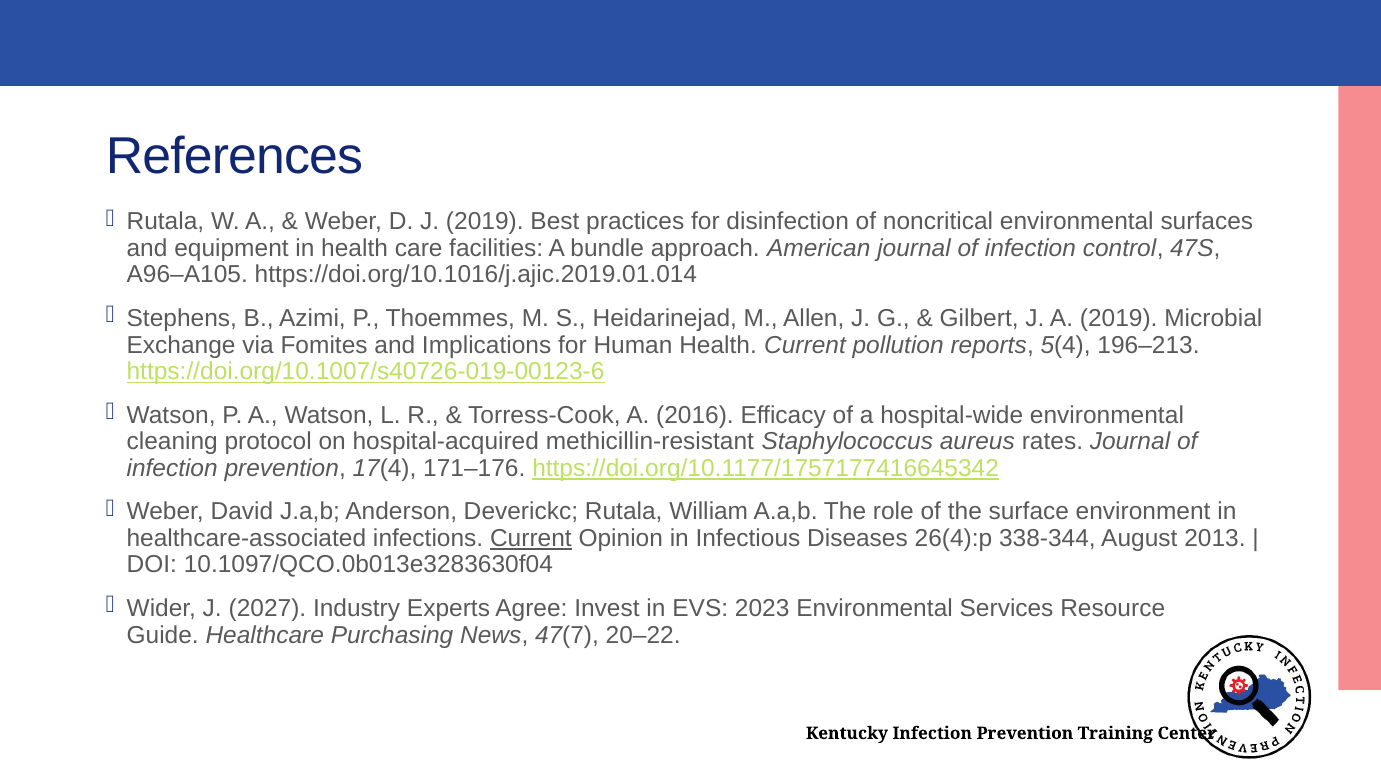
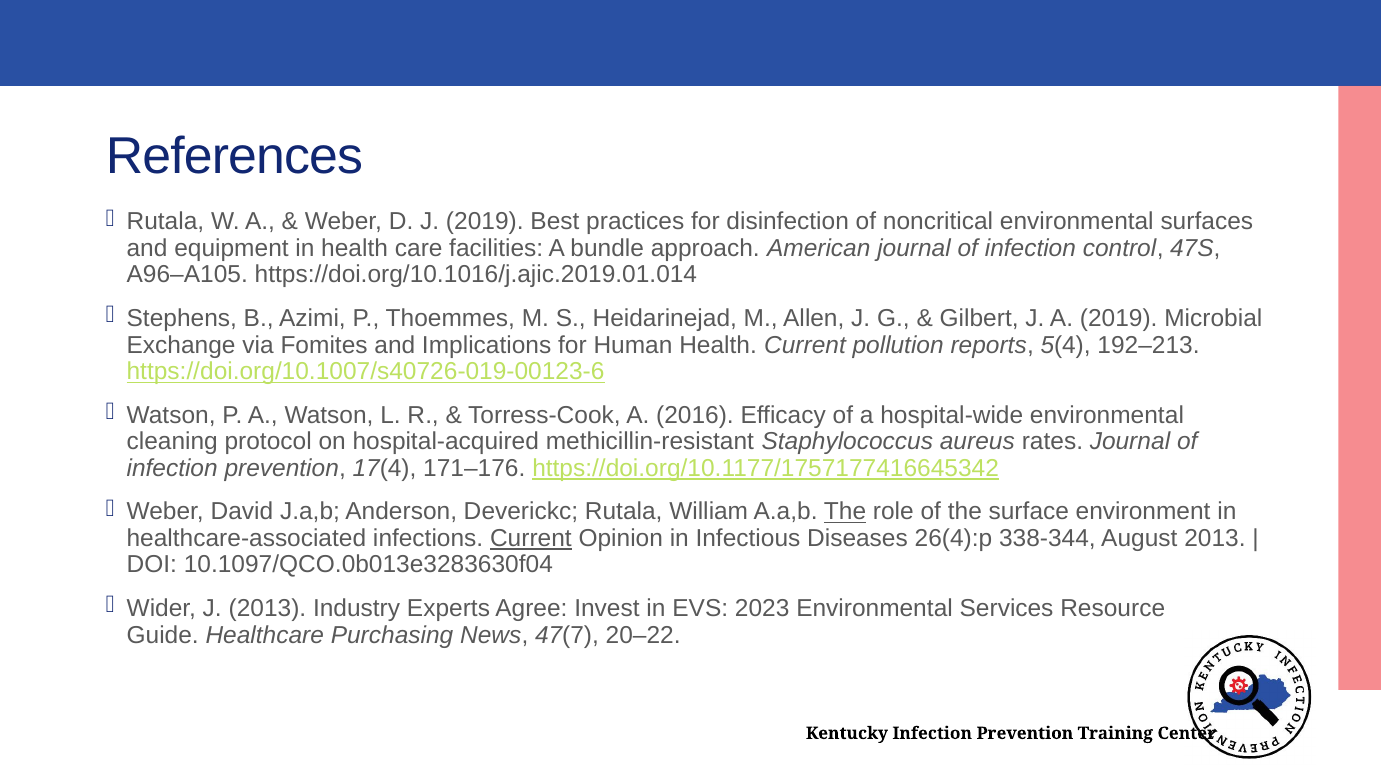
196–213: 196–213 -> 192–213
The at (845, 512) underline: none -> present
J 2027: 2027 -> 2013
